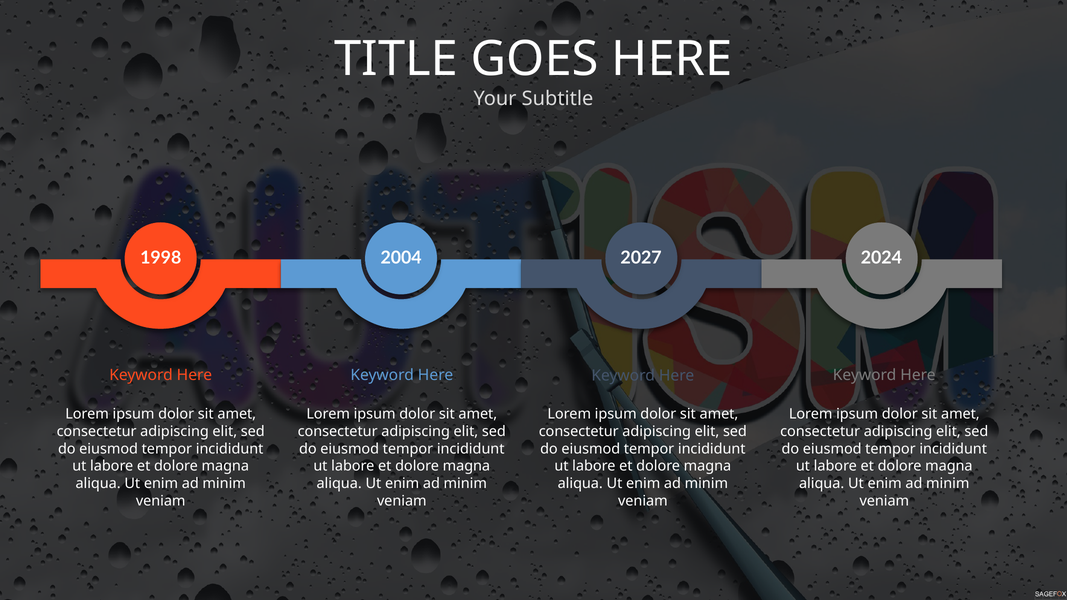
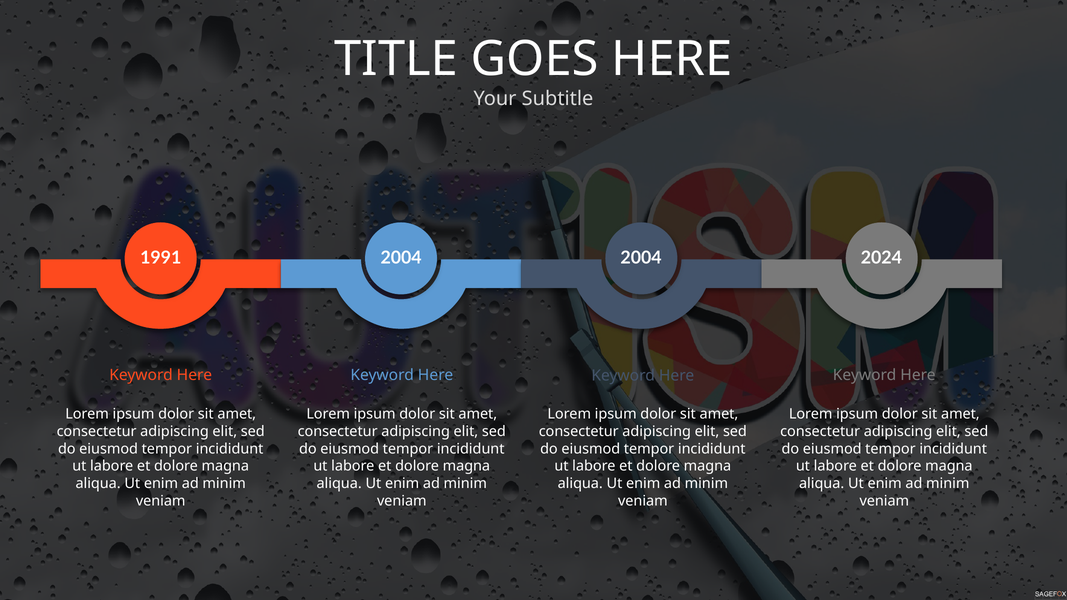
1998: 1998 -> 1991
2004 2027: 2027 -> 2004
